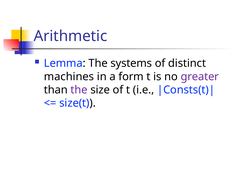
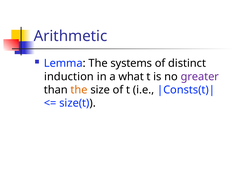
machines: machines -> induction
form: form -> what
the at (79, 90) colour: purple -> orange
